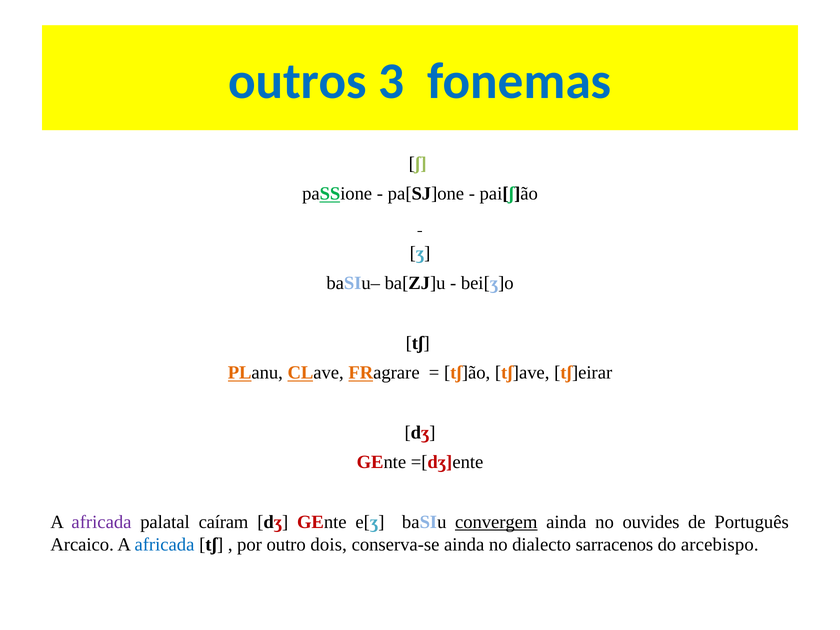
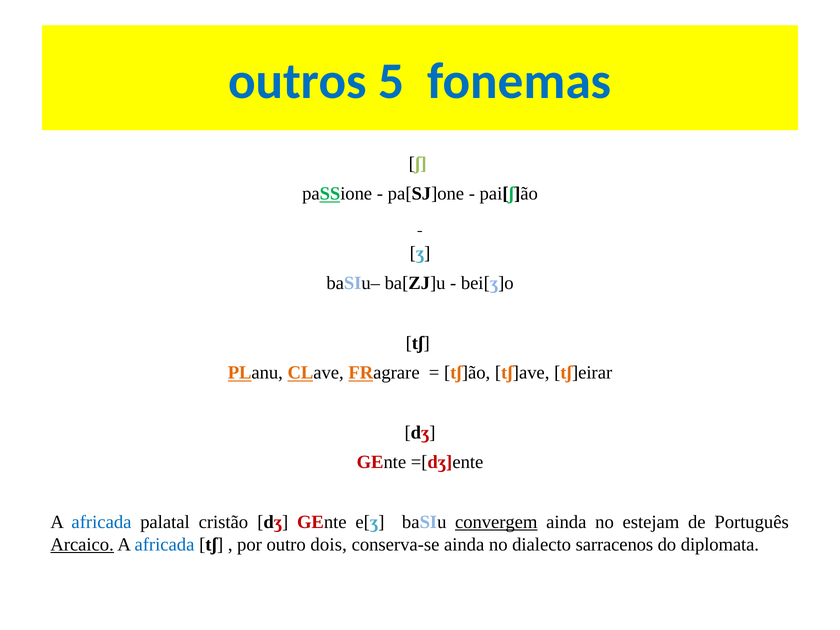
3: 3 -> 5
africada at (101, 522) colour: purple -> blue
caíram: caíram -> cristão
ouvides: ouvides -> estejam
Arcaico underline: none -> present
arcebispo: arcebispo -> diplomata
